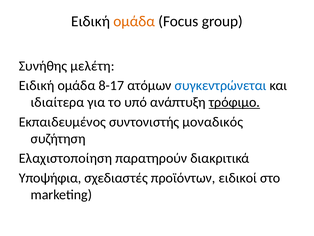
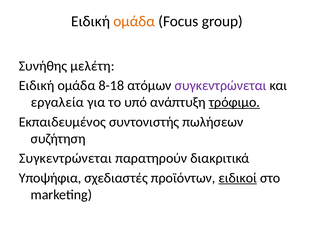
8-17: 8-17 -> 8-18
συγκεντρώνεται at (221, 85) colour: blue -> purple
ιδιαίτερα: ιδιαίτερα -> εργαλεία
μοναδικός: μοναδικός -> πωλήσεων
Ελαχιστοποίηση at (66, 158): Ελαχιστοποίηση -> Συγκεντρώνεται
ειδικοί underline: none -> present
